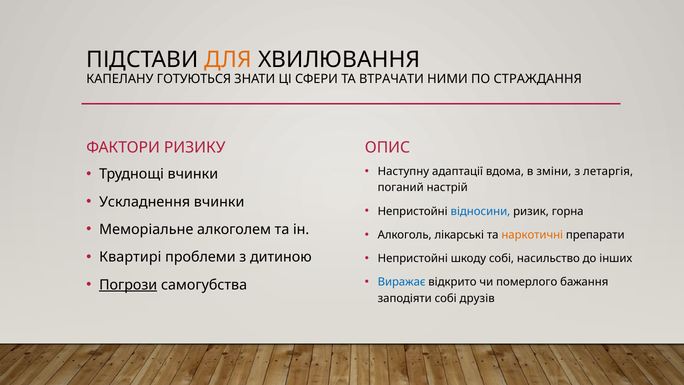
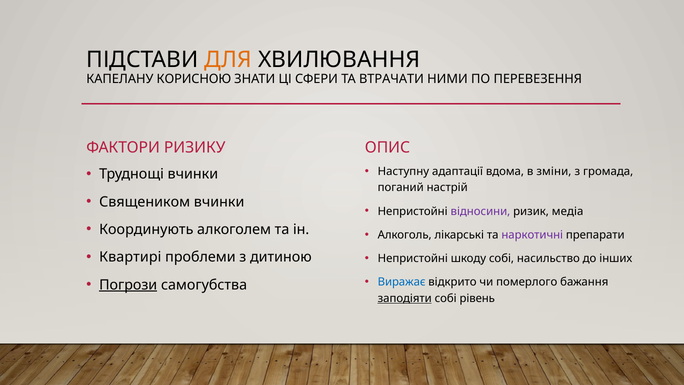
ГОТУЮТЬСЯ: ГОТУЮТЬСЯ -> КОРИСНОЮ
СТРАЖДАННЯ: СТРАЖДАННЯ -> ПЕРЕВЕЗЕННЯ
летаргія: летаргія -> громада
Ускладнення: Ускладнення -> Священиком
відносини colour: blue -> purple
горна: горна -> медіа
Меморіальне: Меморіальне -> Координують
наркотичні colour: orange -> purple
заподіяти underline: none -> present
друзів: друзів -> рівень
